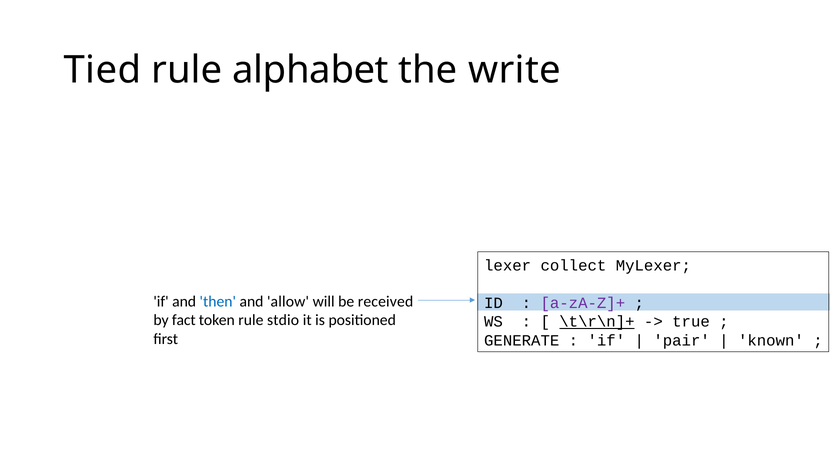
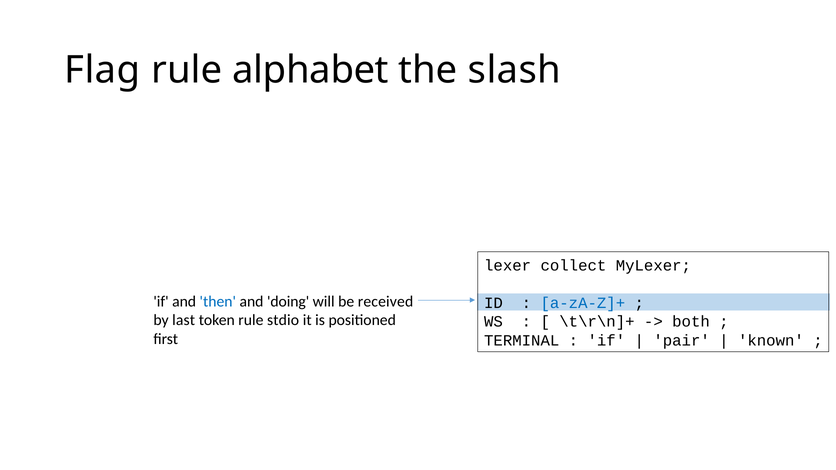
Tied: Tied -> Flag
write: write -> slash
allow: allow -> doing
a-zA-Z]+ colour: purple -> blue
fact: fact -> last
\t\r\n]+ underline: present -> none
true: true -> both
GENERATE: GENERATE -> TERMINAL
